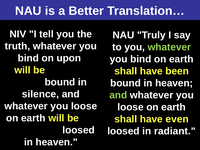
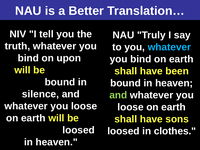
whatever at (169, 47) colour: light green -> light blue
even: even -> sons
radiant: radiant -> clothes
